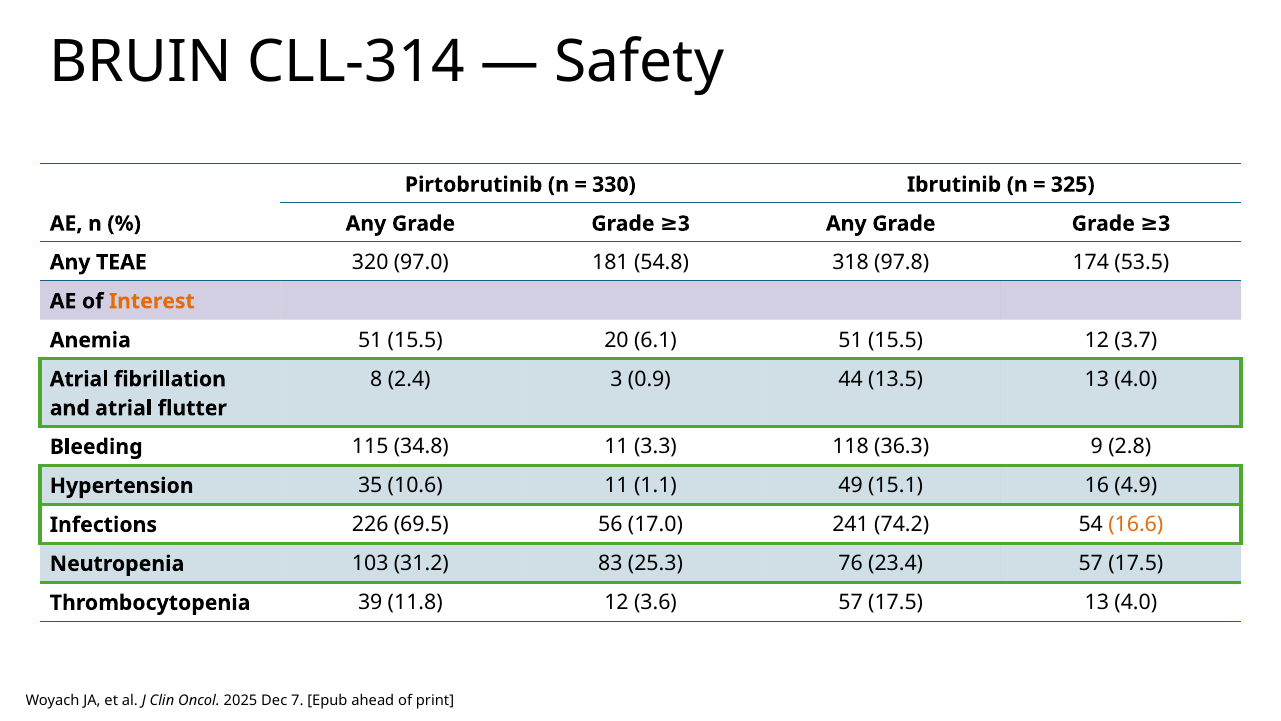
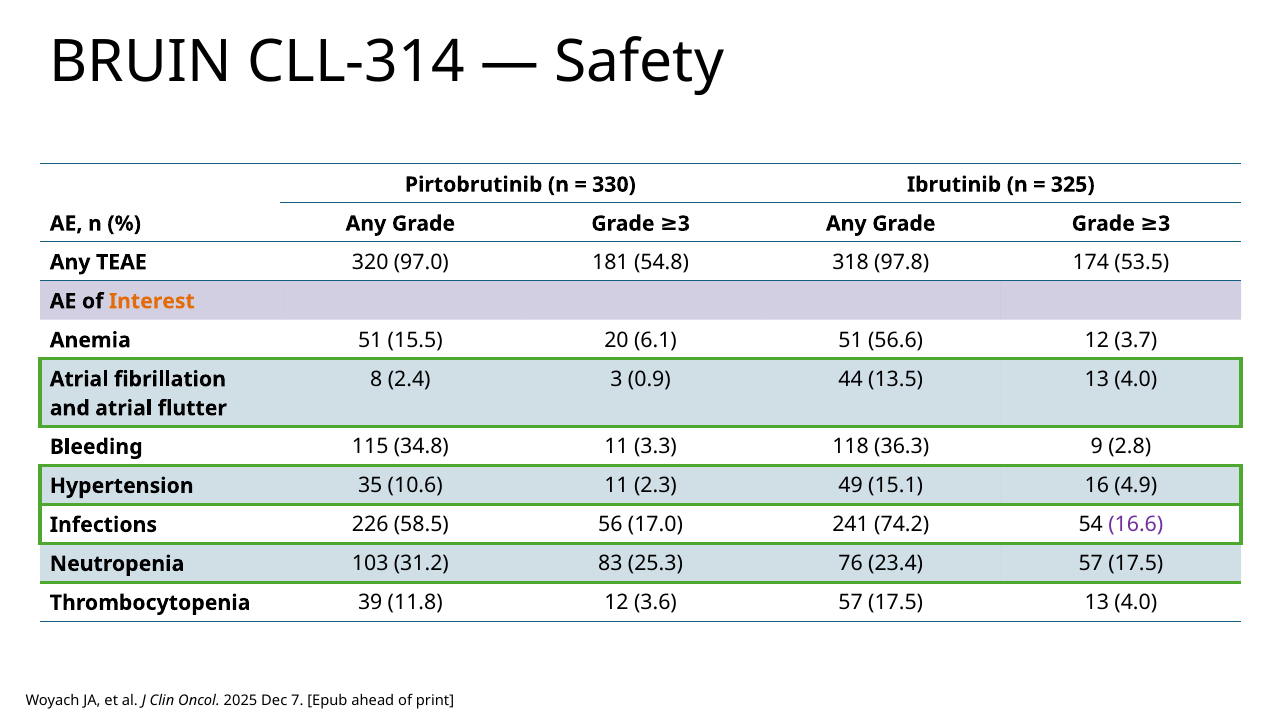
6.1 51 15.5: 15.5 -> 56.6
1.1: 1.1 -> 2.3
69.5: 69.5 -> 58.5
16.6 colour: orange -> purple
